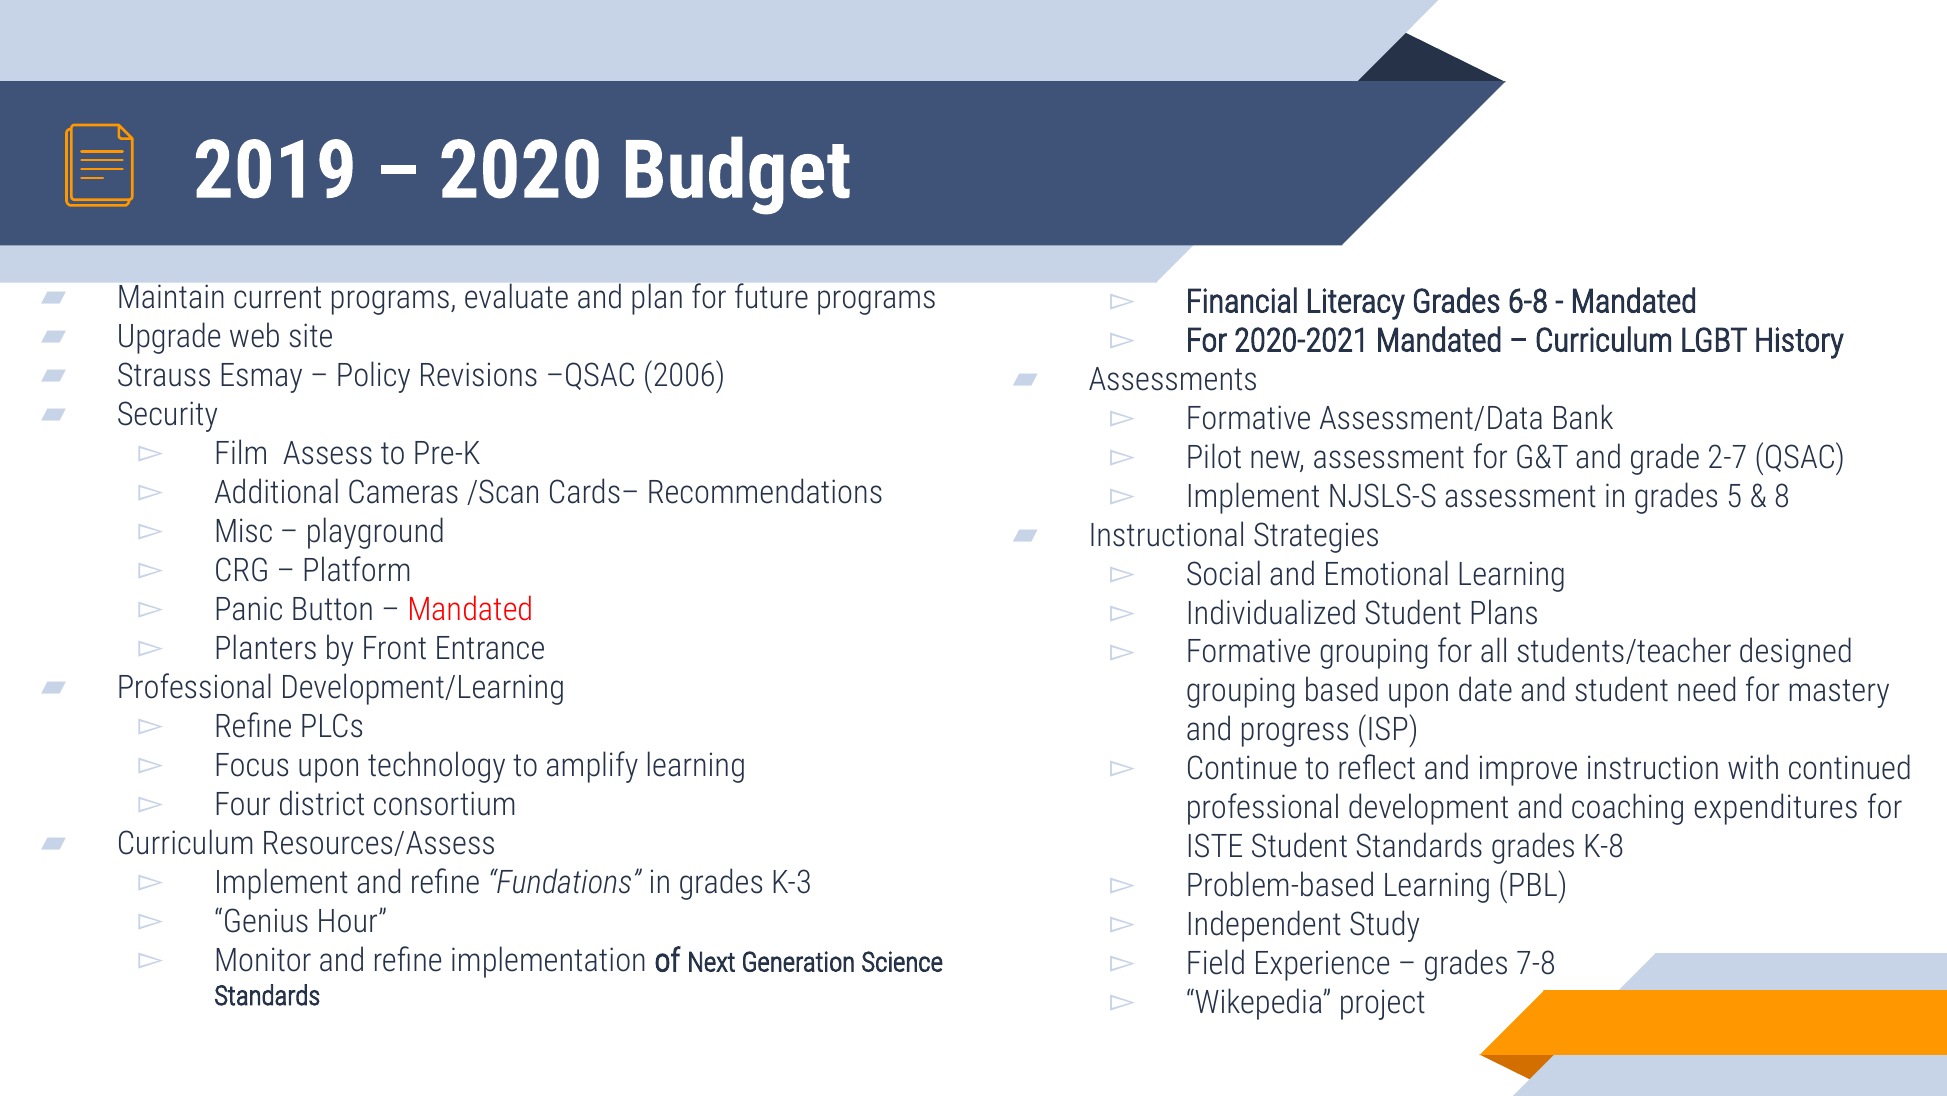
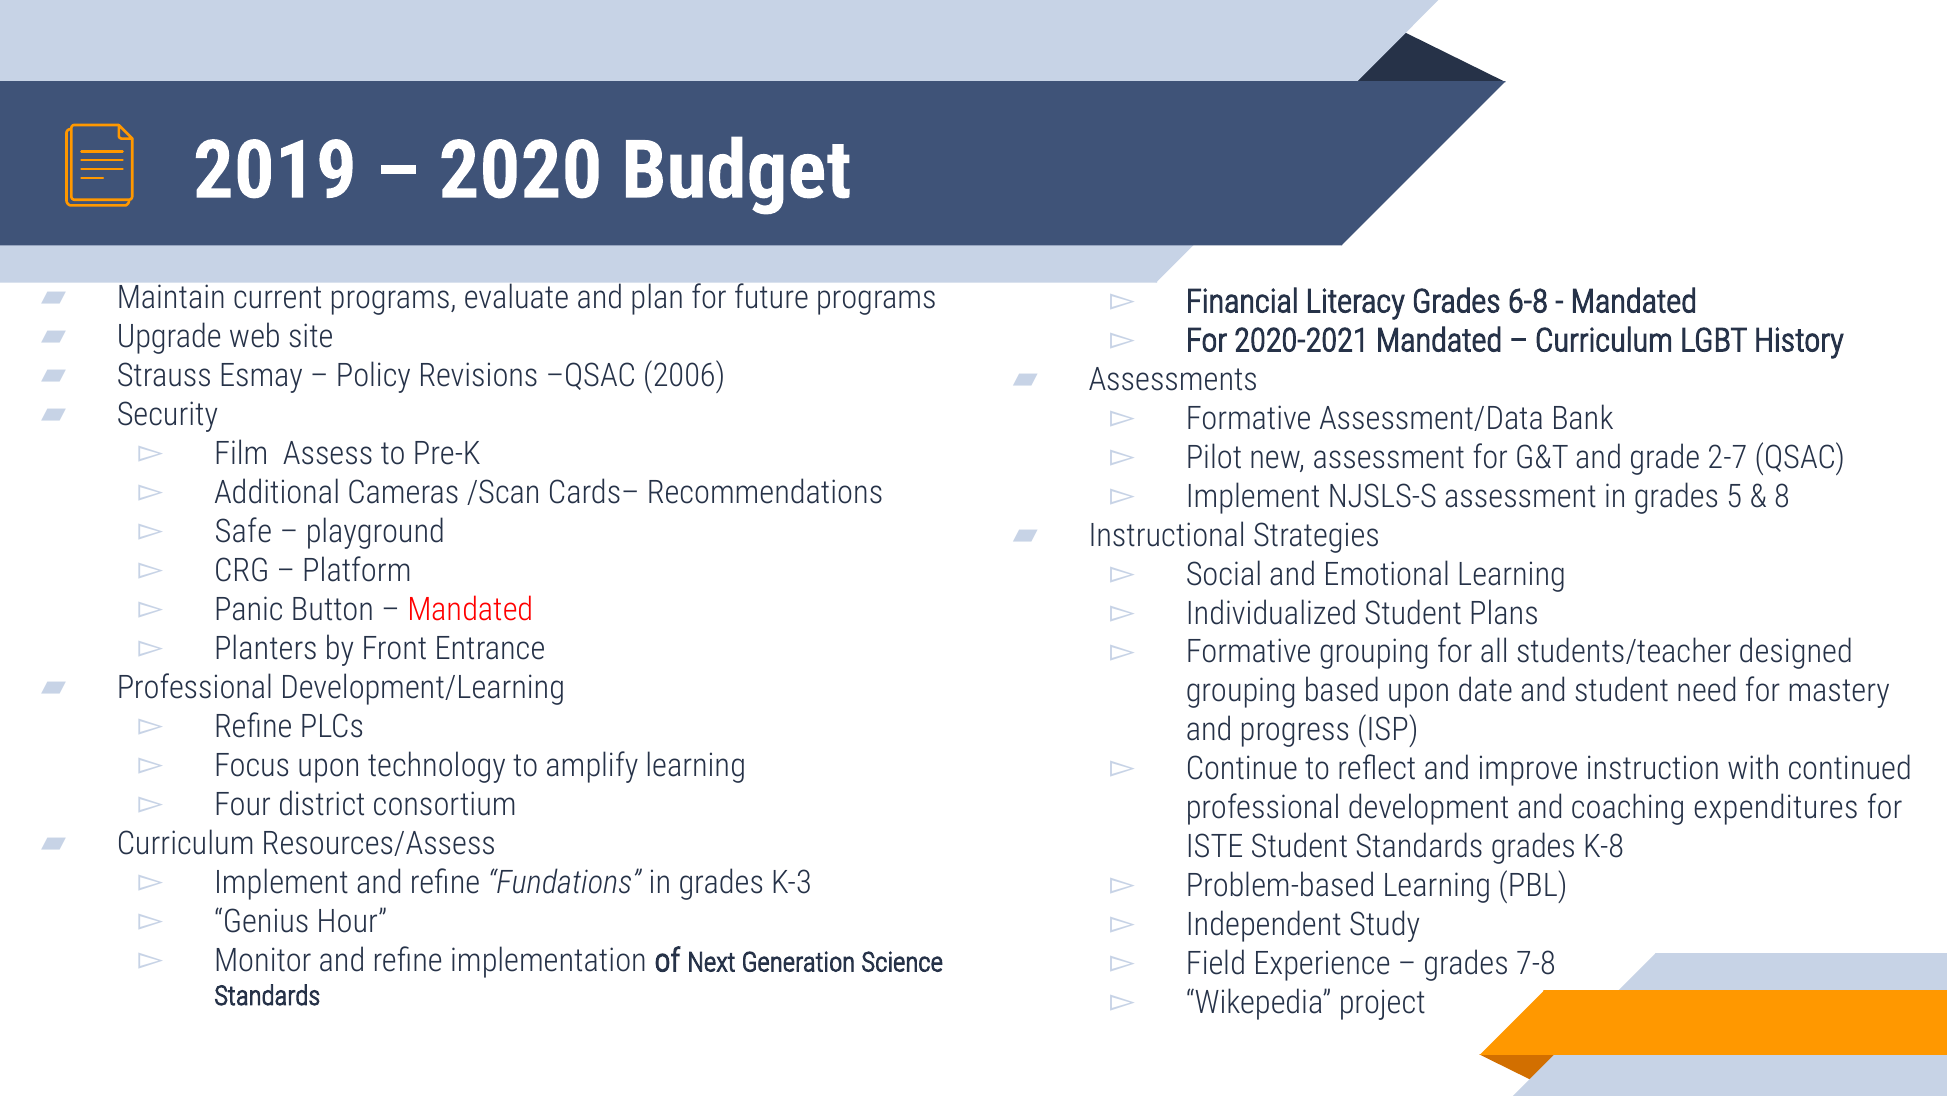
Misc: Misc -> Safe
